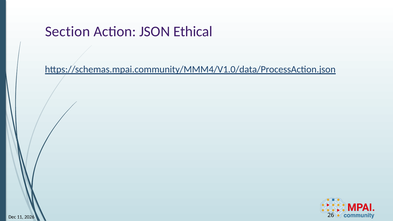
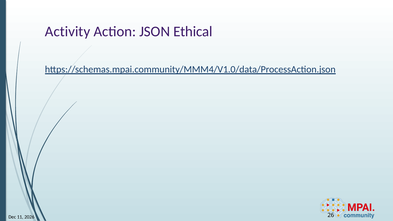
Section: Section -> Activity
